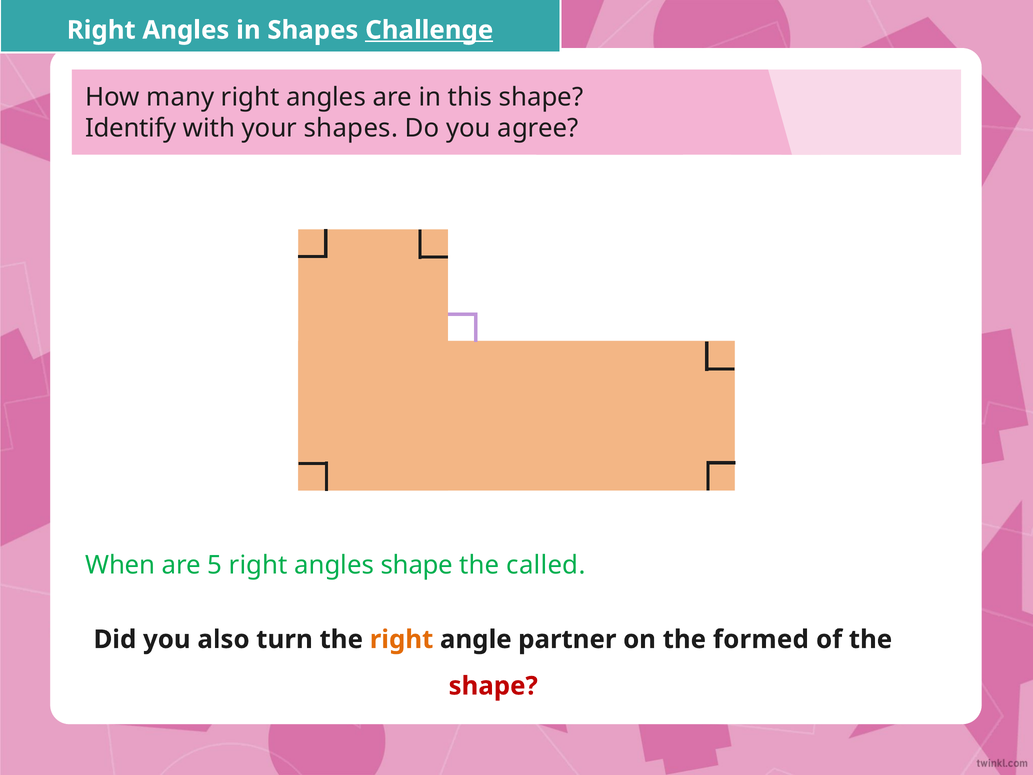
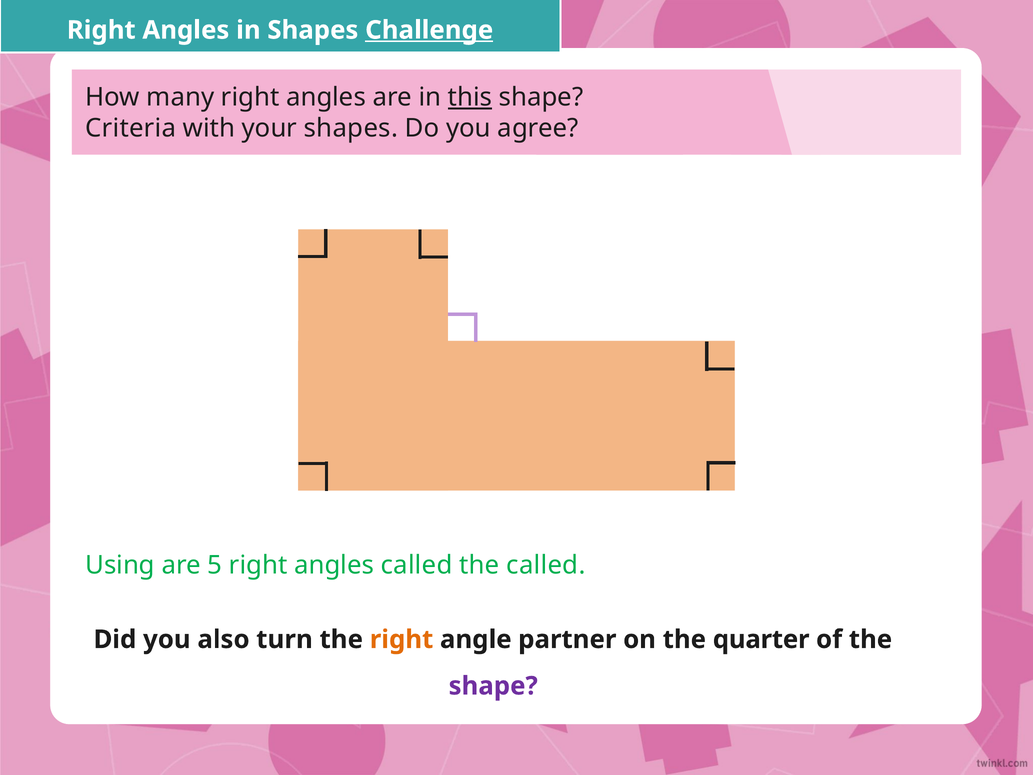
this underline: none -> present
Identify: Identify -> Criteria
When: When -> Using
angles shape: shape -> called
formed: formed -> quarter
shape at (493, 686) colour: red -> purple
